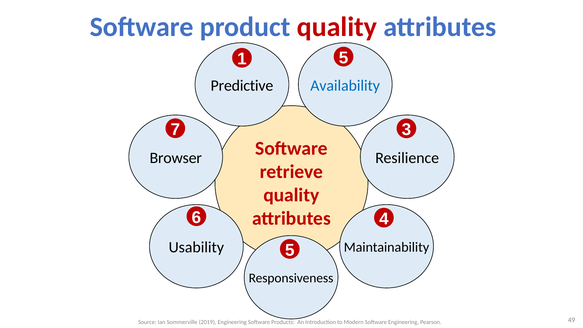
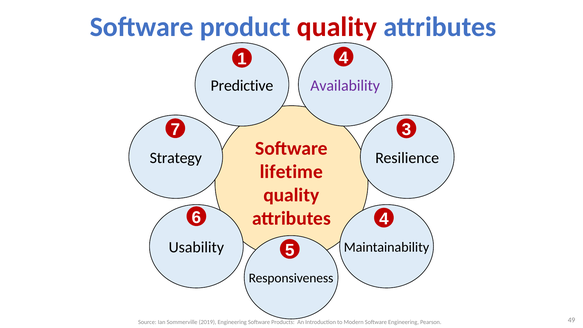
1 5: 5 -> 4
Availability colour: blue -> purple
Browser: Browser -> Strategy
retrieve: retrieve -> lifetime
